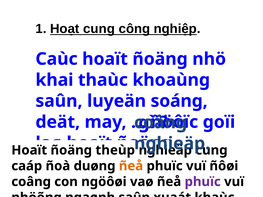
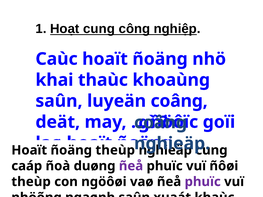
luyeän soáng: soáng -> coâng
ñeå at (131, 166) colour: orange -> purple
coâng at (31, 182): coâng -> theùp
